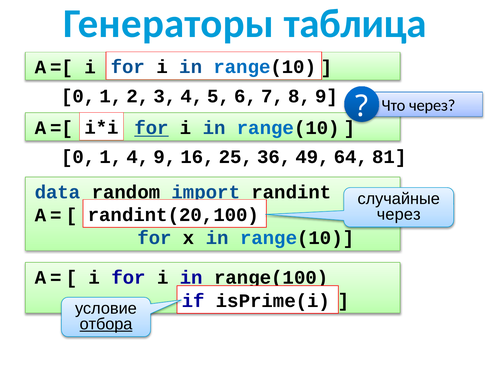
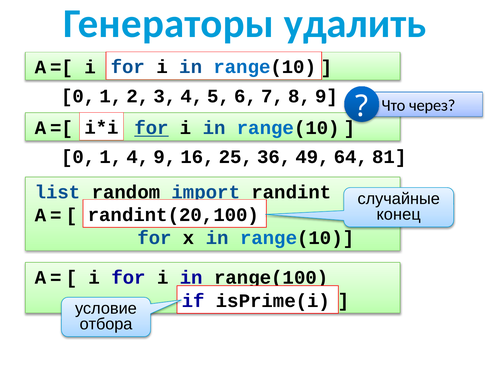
таблица: таблица -> удалить
data: data -> list
через at (399, 214): через -> конец
отбора underline: present -> none
